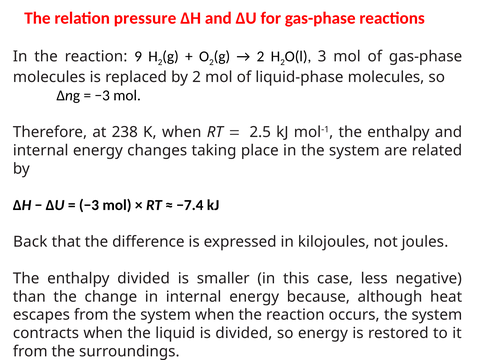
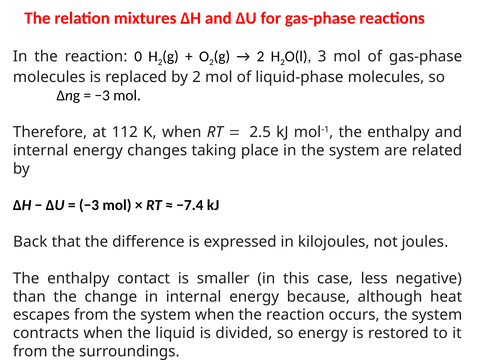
pressure: pressure -> mixtures
9: 9 -> 0
238: 238 -> 112
enthalpy divided: divided -> contact
